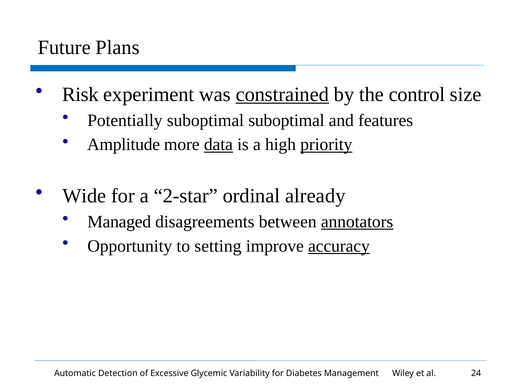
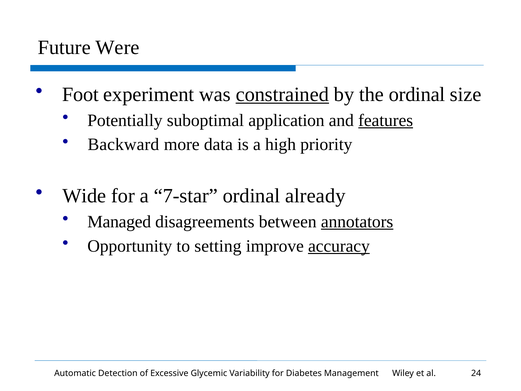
Plans: Plans -> Were
Risk: Risk -> Foot
the control: control -> ordinal
suboptimal suboptimal: suboptimal -> application
features underline: none -> present
Amplitude: Amplitude -> Backward
data underline: present -> none
priority underline: present -> none
2-star: 2-star -> 7-star
